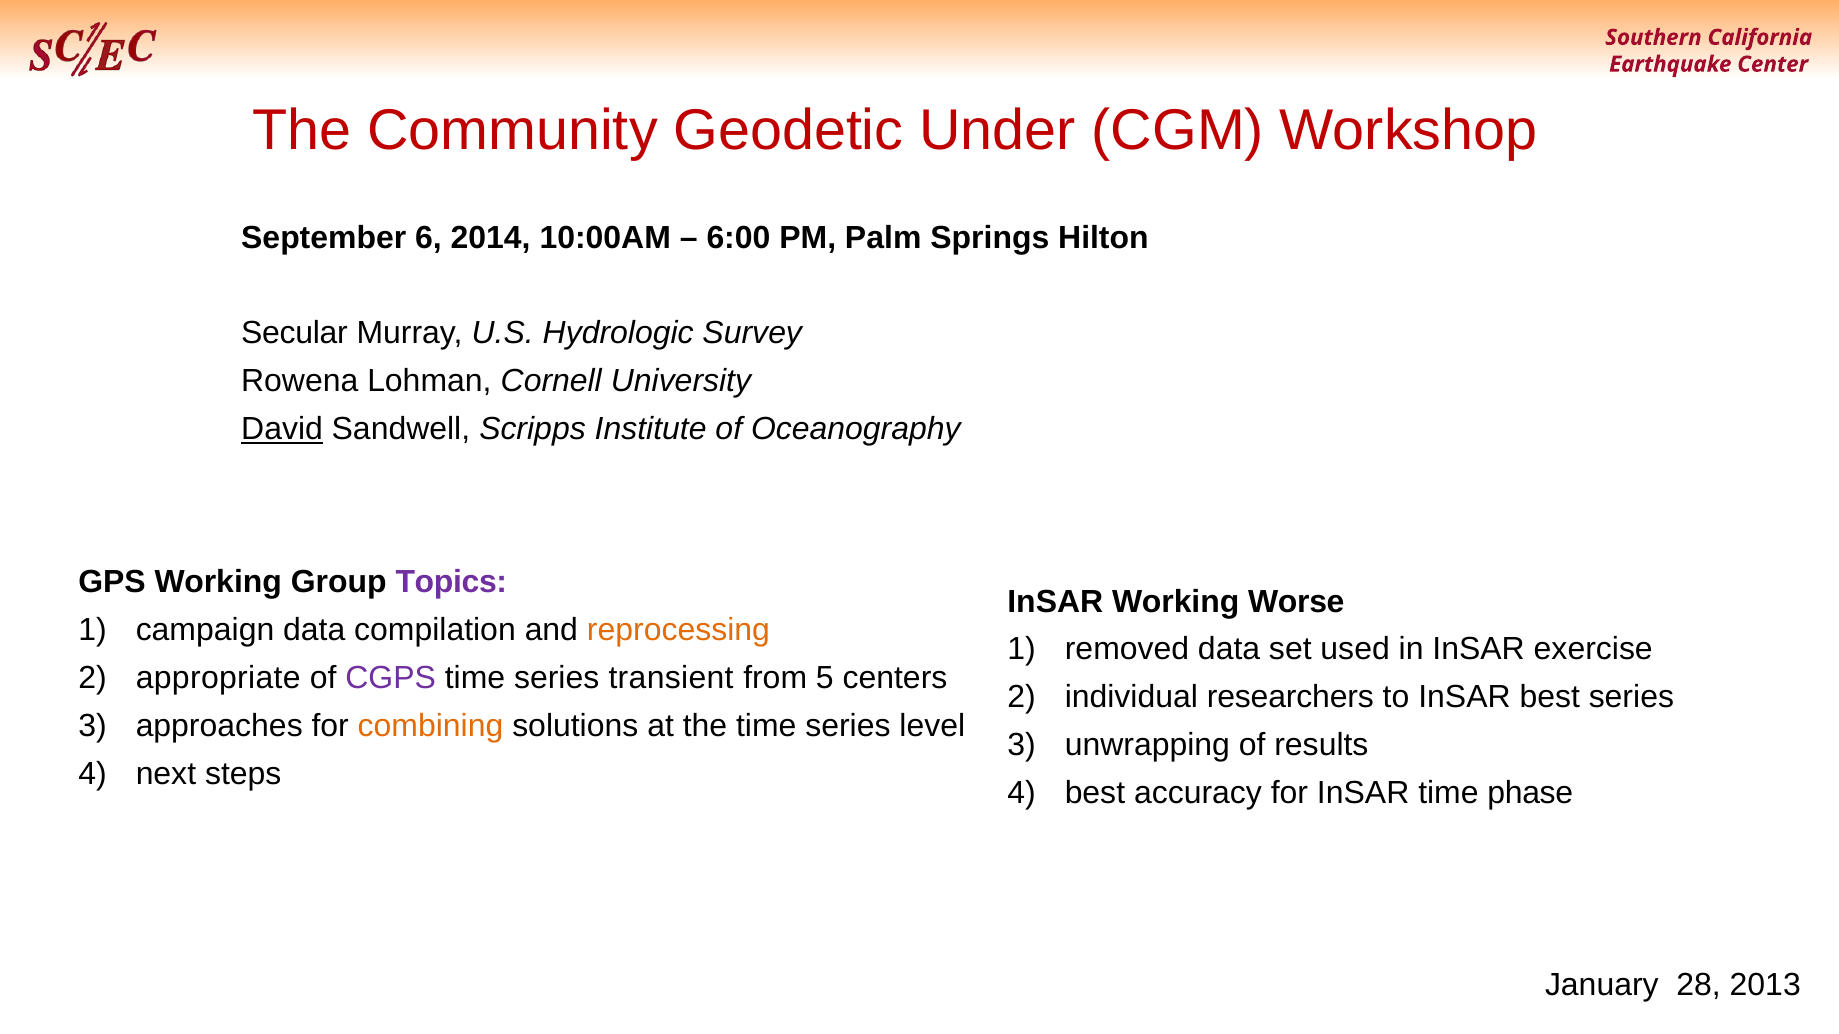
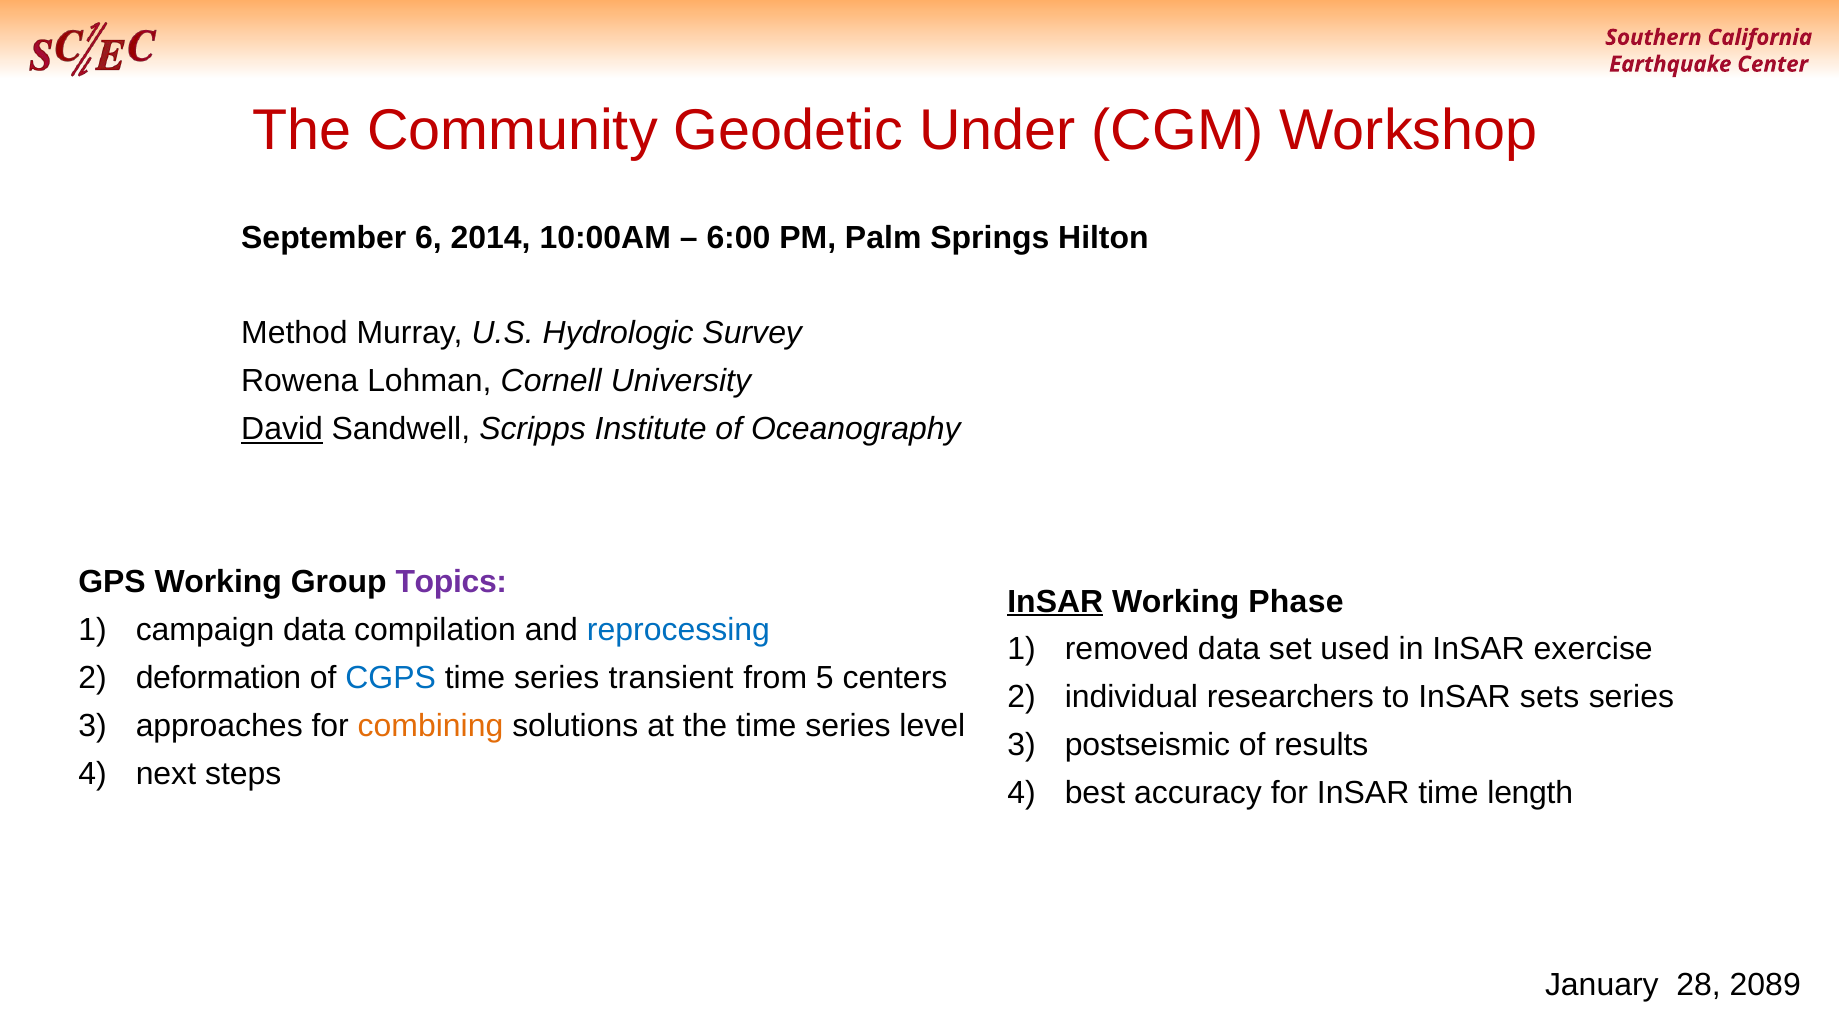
Secular: Secular -> Method
InSAR at (1055, 602) underline: none -> present
Worse: Worse -> Phase
reprocessing colour: orange -> blue
appropriate: appropriate -> deformation
CGPS colour: purple -> blue
InSAR best: best -> sets
unwrapping: unwrapping -> postseismic
phase: phase -> length
2013: 2013 -> 2089
